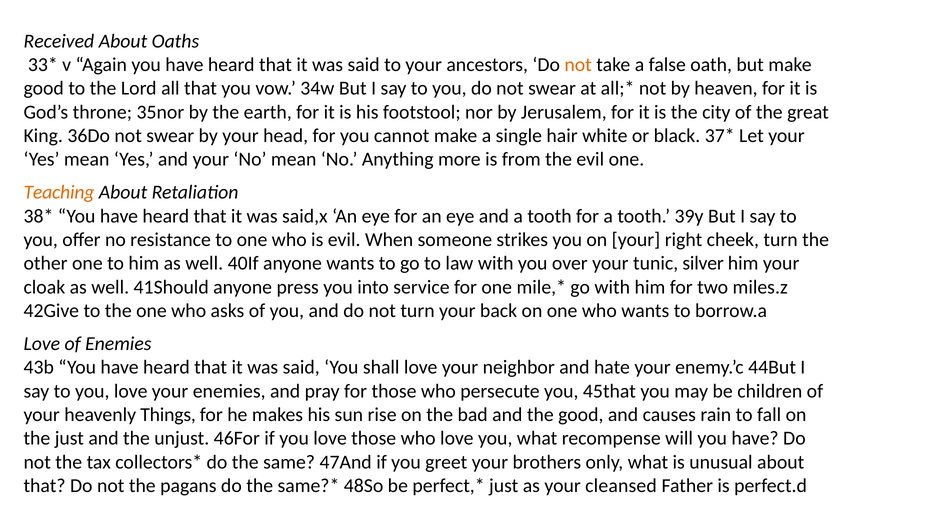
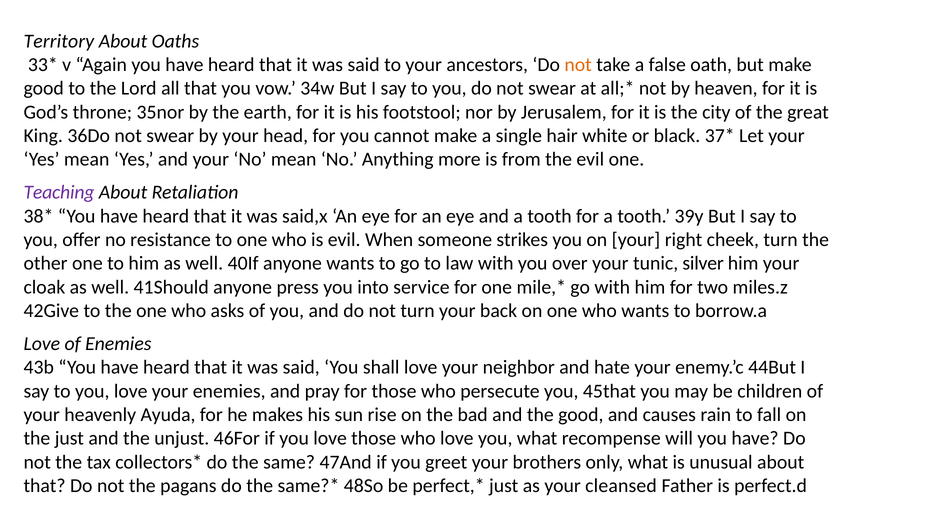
Received: Received -> Territory
Teaching colour: orange -> purple
Things: Things -> Ayuda
